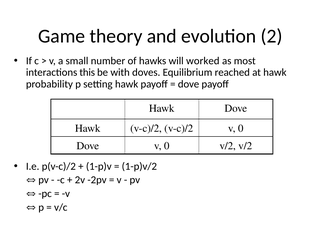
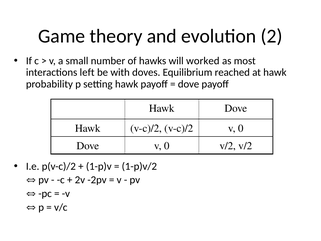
this: this -> left
